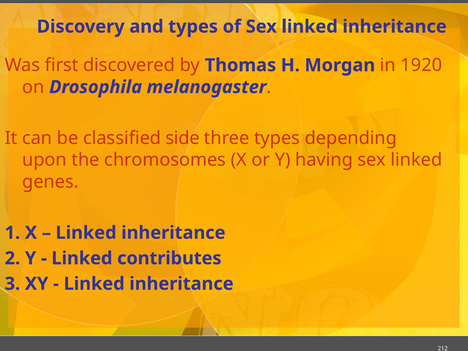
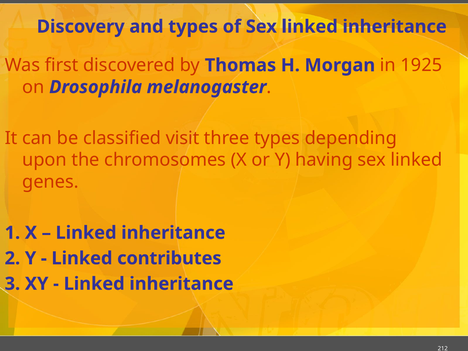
1920: 1920 -> 1925
side: side -> visit
